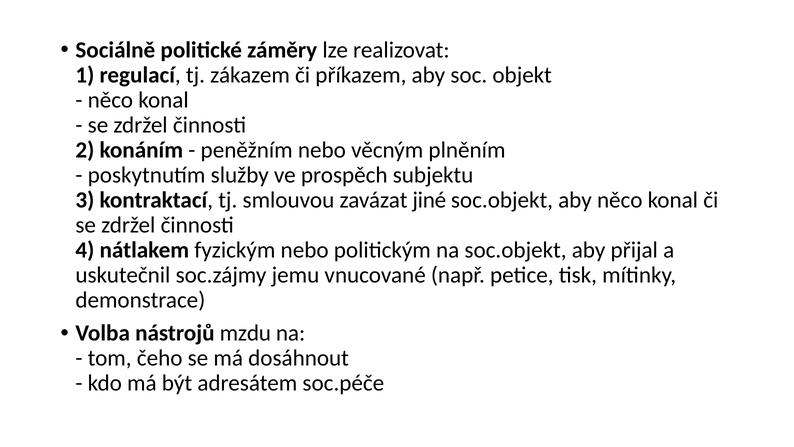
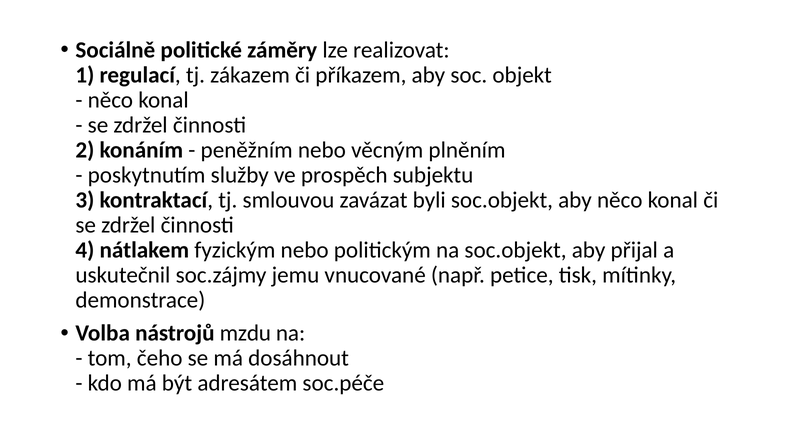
jiné: jiné -> byli
